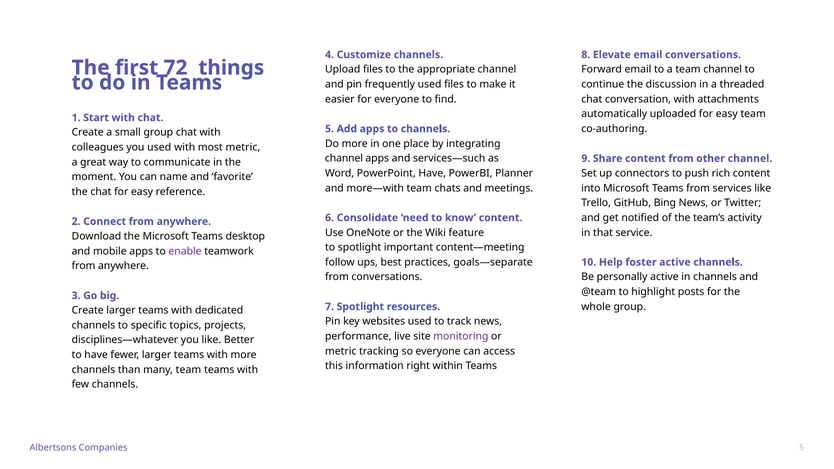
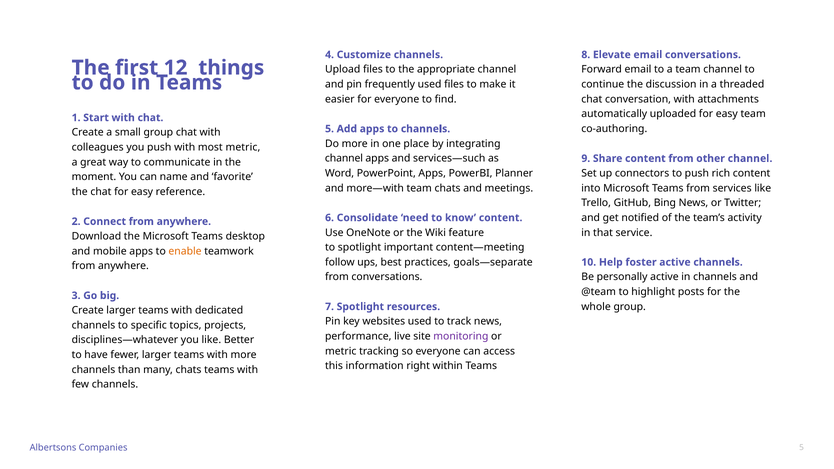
72: 72 -> 12
you used: used -> push
PowerPoint Have: Have -> Apps
enable colour: purple -> orange
many team: team -> chats
